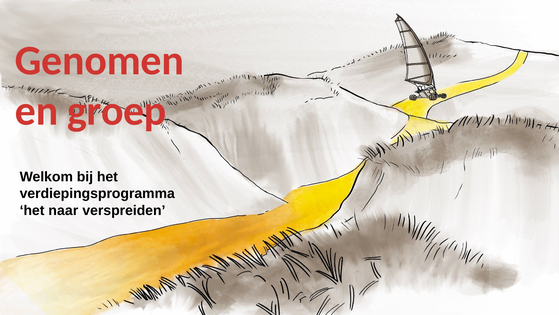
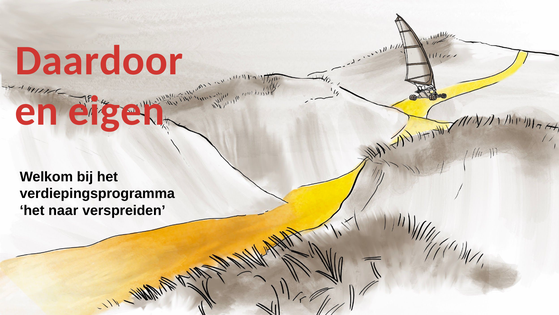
Genomen: Genomen -> Daardoor
groep: groep -> eigen
